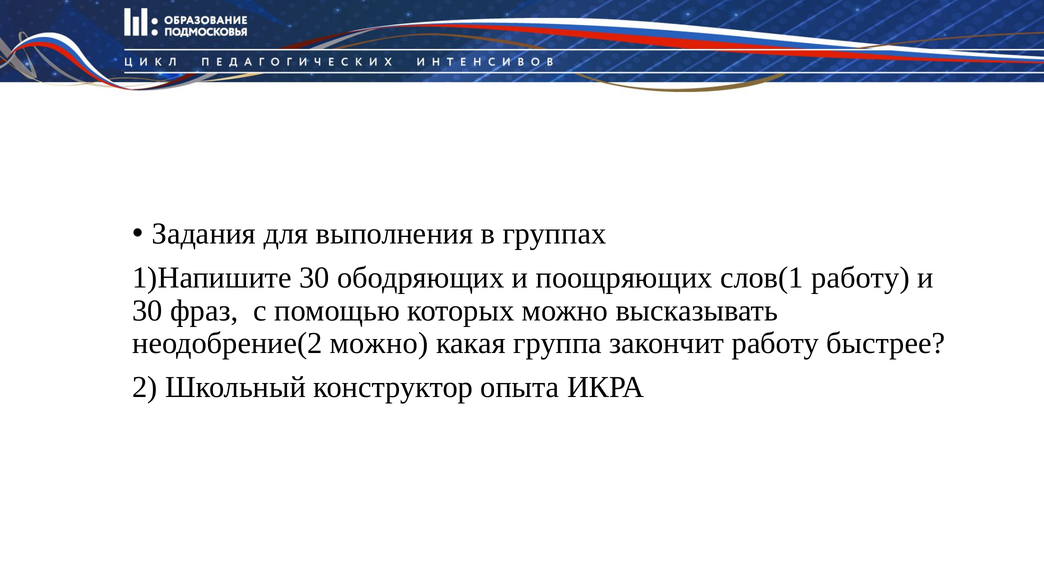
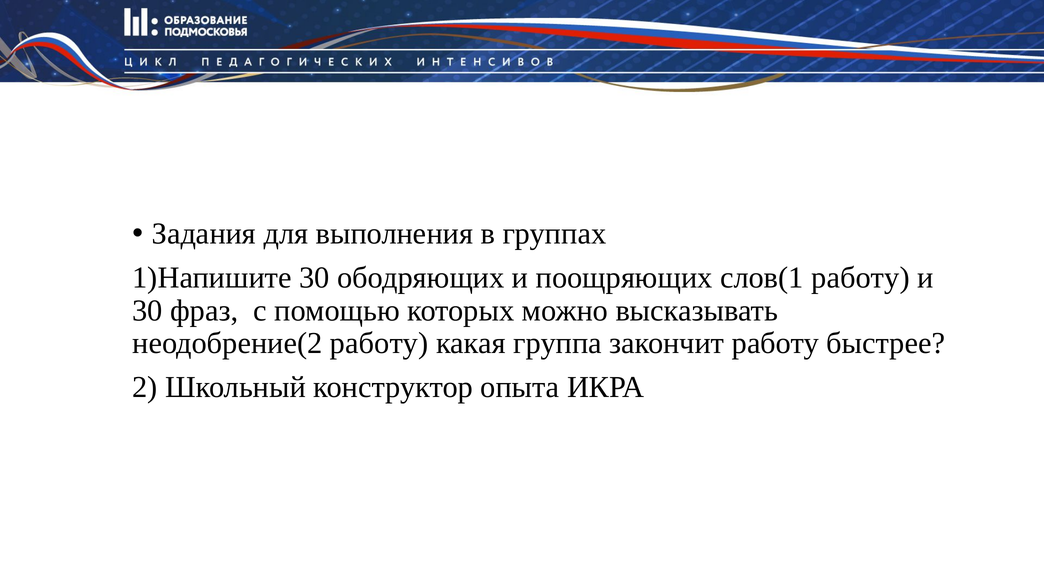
неодобрение(2 можно: можно -> работу
